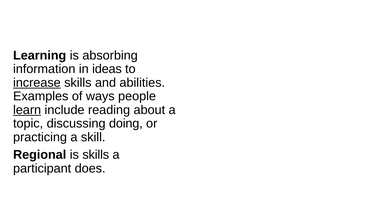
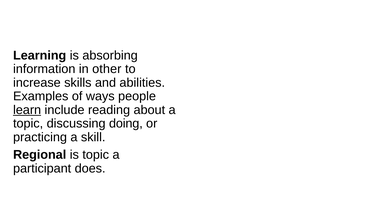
ideas: ideas -> other
increase underline: present -> none
is skills: skills -> topic
